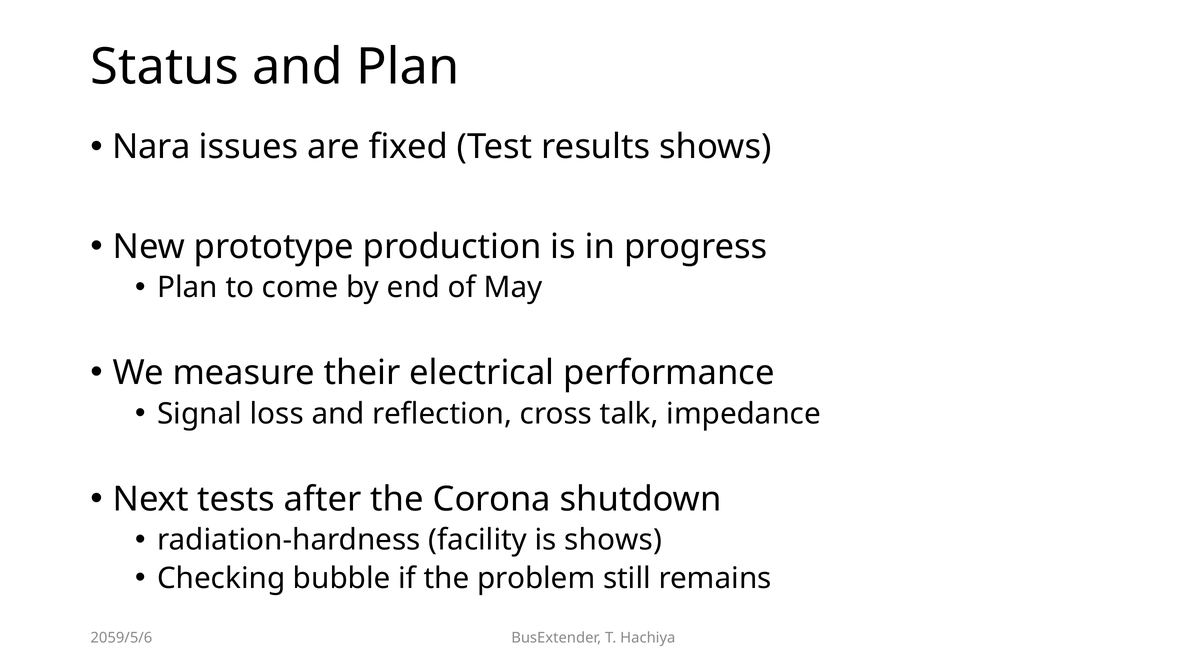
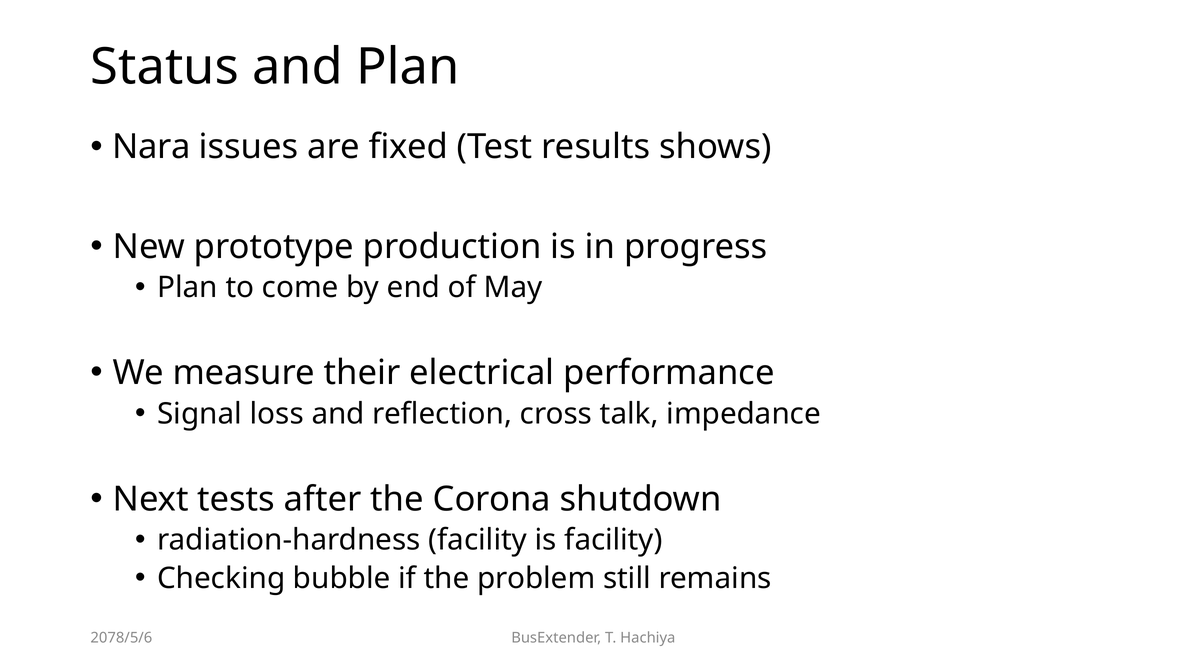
is shows: shows -> facility
2059/5/6: 2059/5/6 -> 2078/5/6
